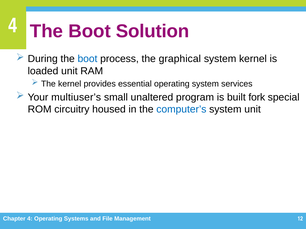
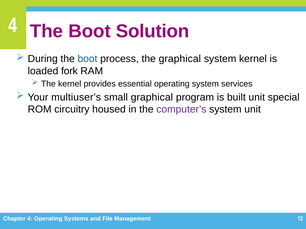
loaded unit: unit -> fork
small unaltered: unaltered -> graphical
built fork: fork -> unit
computer’s colour: blue -> purple
